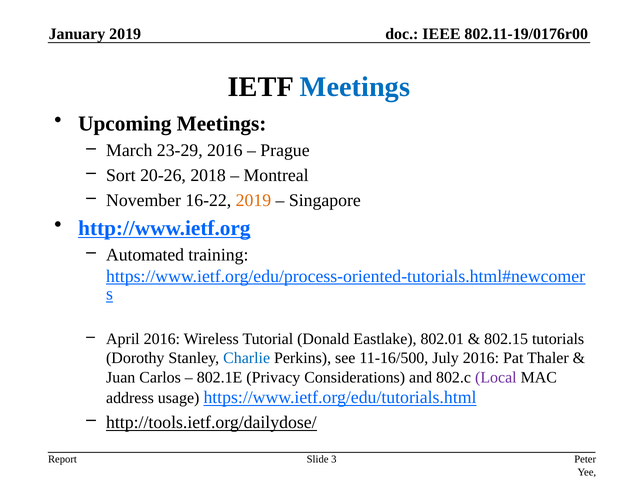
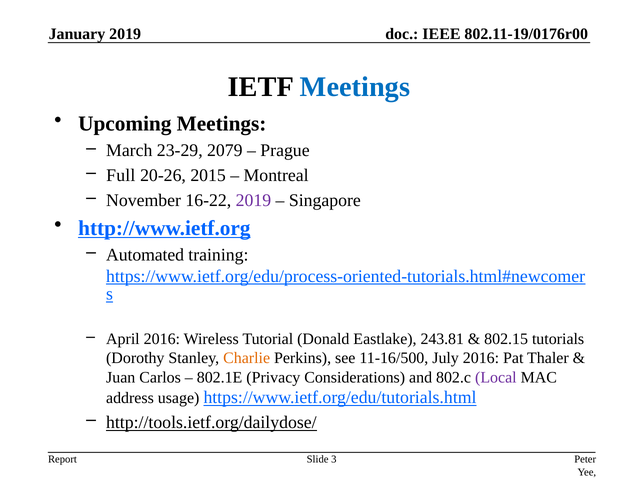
23-29 2016: 2016 -> 2079
Sort: Sort -> Full
2018: 2018 -> 2015
2019 at (253, 200) colour: orange -> purple
802.01: 802.01 -> 243.81
Charlie colour: blue -> orange
